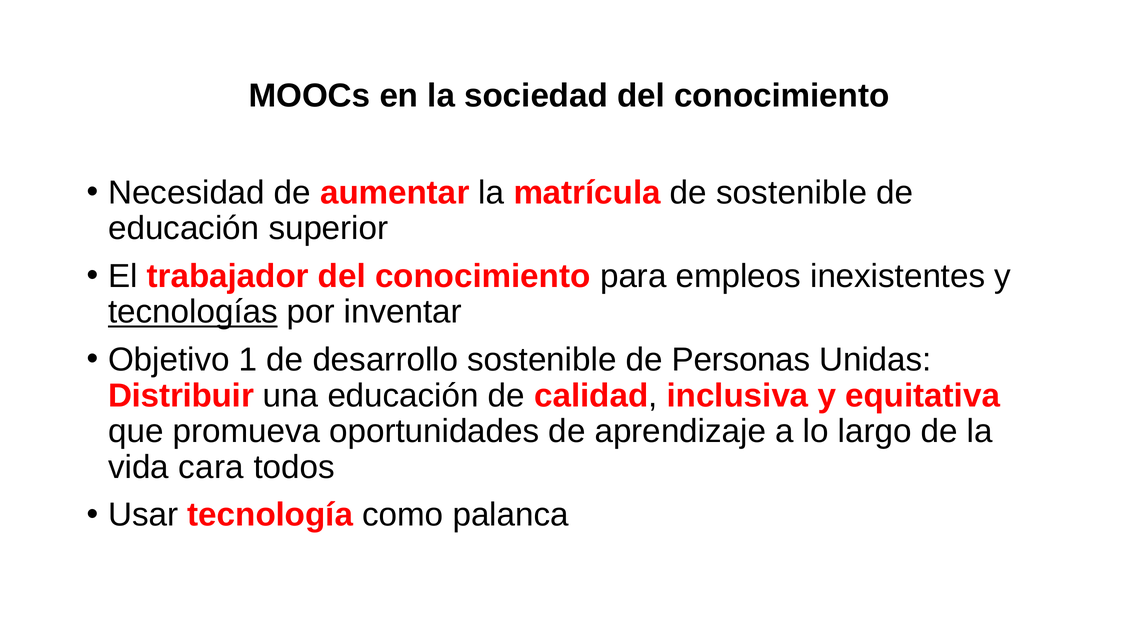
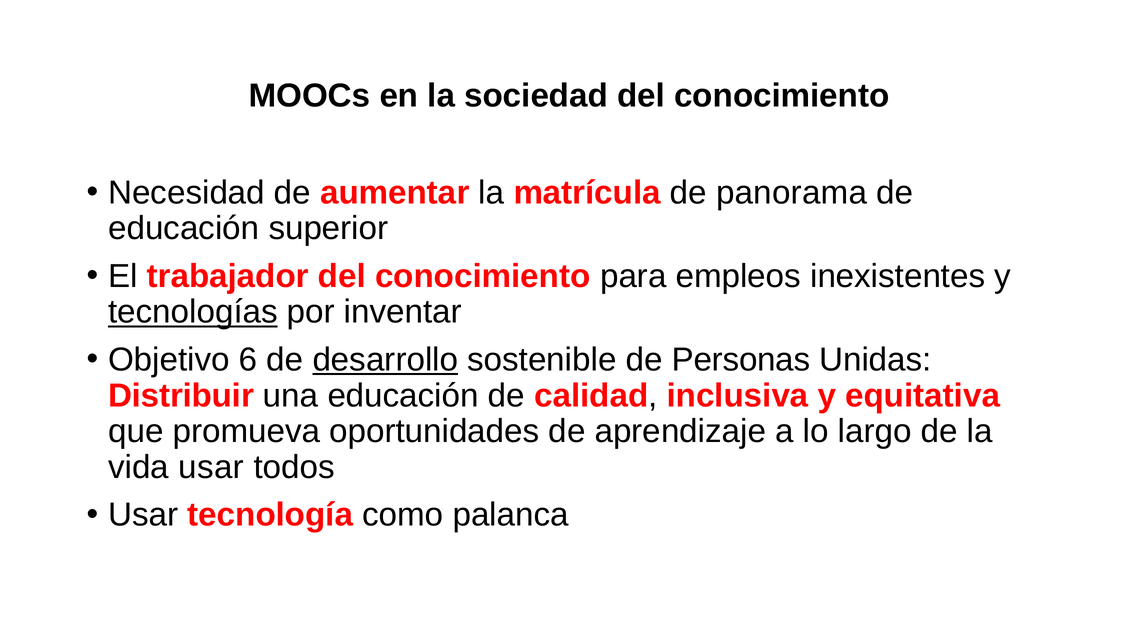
de sostenible: sostenible -> panorama
1: 1 -> 6
desarrollo underline: none -> present
vida cara: cara -> usar
